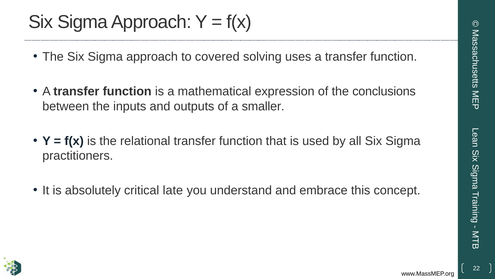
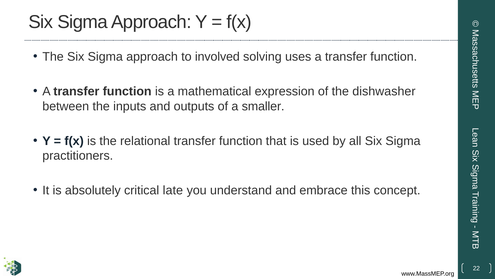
covered: covered -> involved
conclusions: conclusions -> dishwasher
